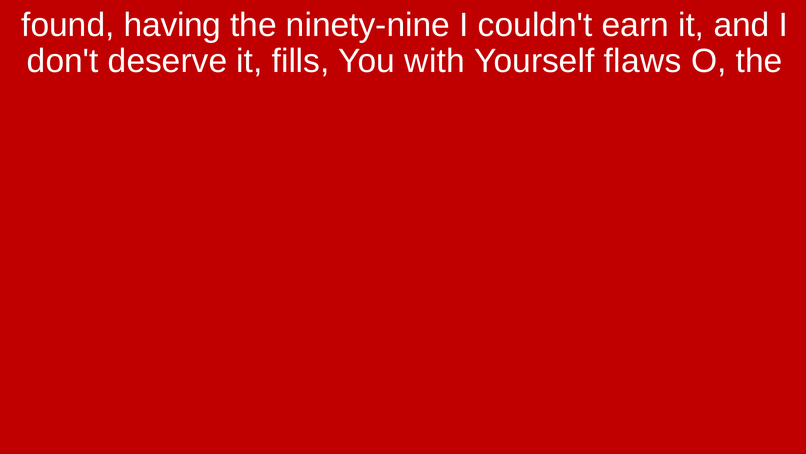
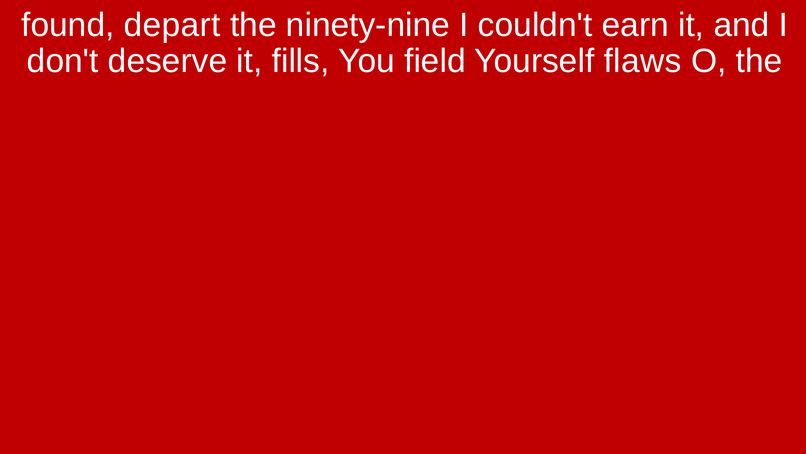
having: having -> depart
with: with -> field
